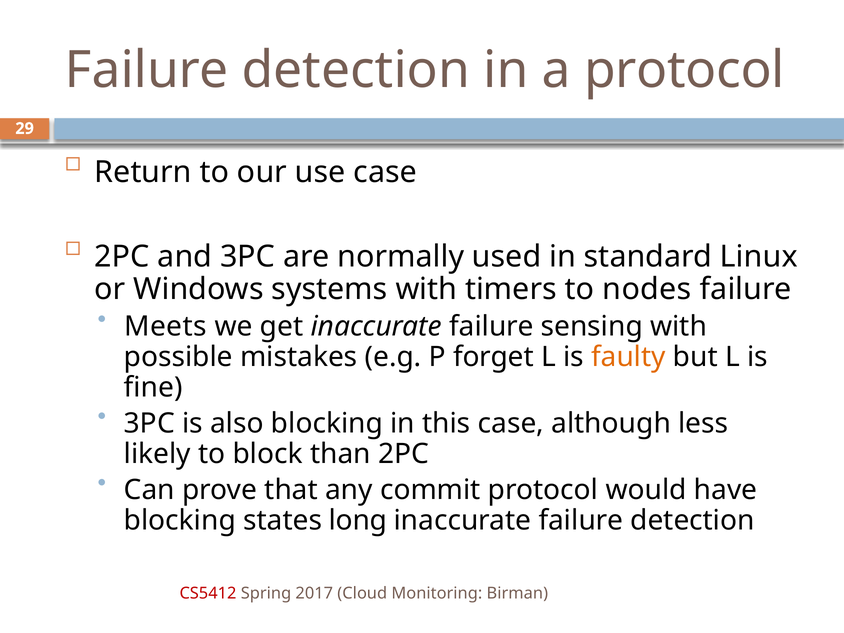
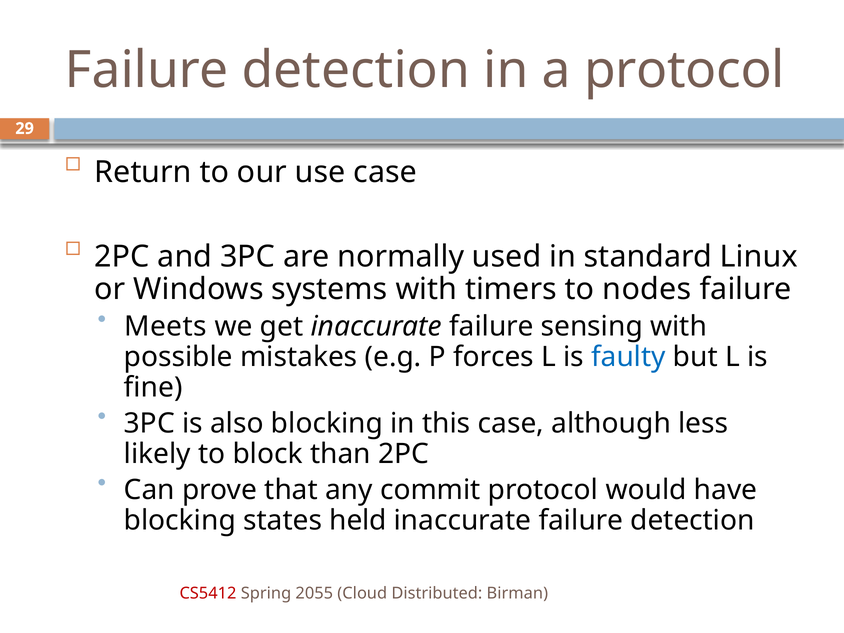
forget: forget -> forces
faulty colour: orange -> blue
long: long -> held
2017: 2017 -> 2055
Monitoring: Monitoring -> Distributed
